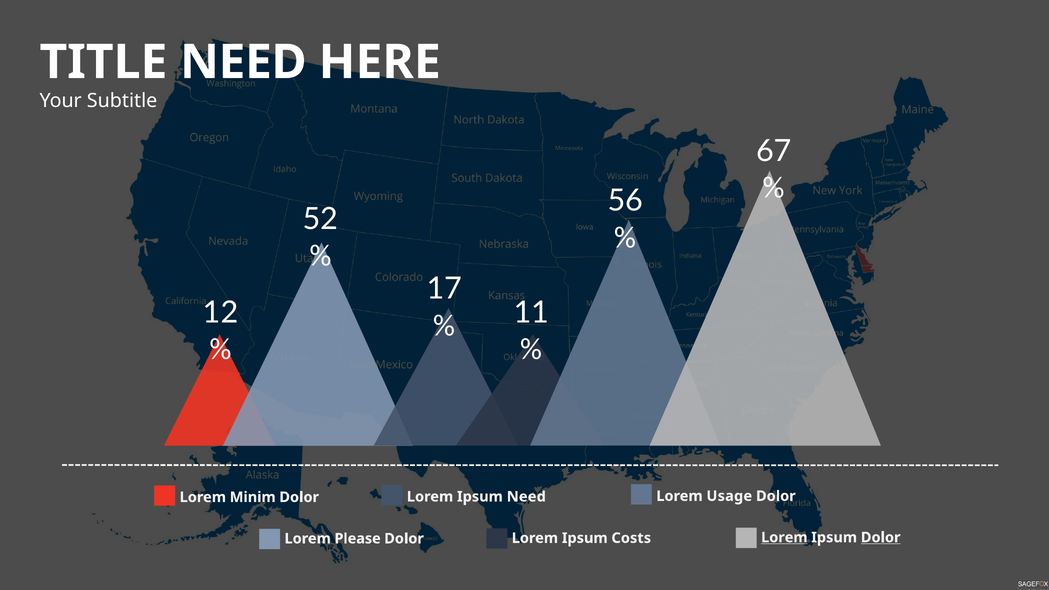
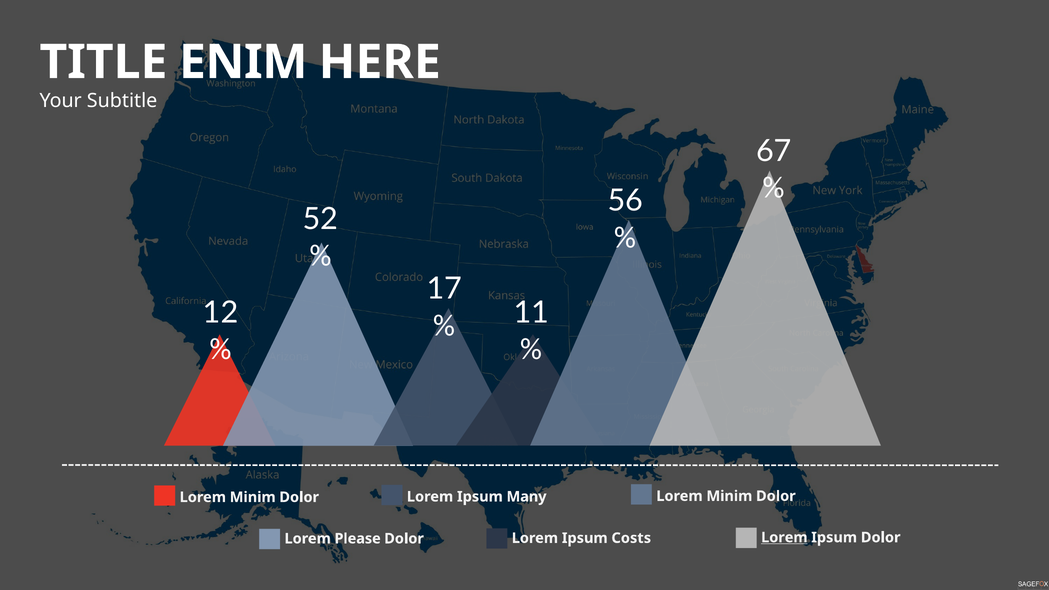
NEED at (243, 62): NEED -> ENIM
Usage at (729, 496): Usage -> Minim
Ipsum Need: Need -> Many
Dolor at (881, 537) underline: present -> none
